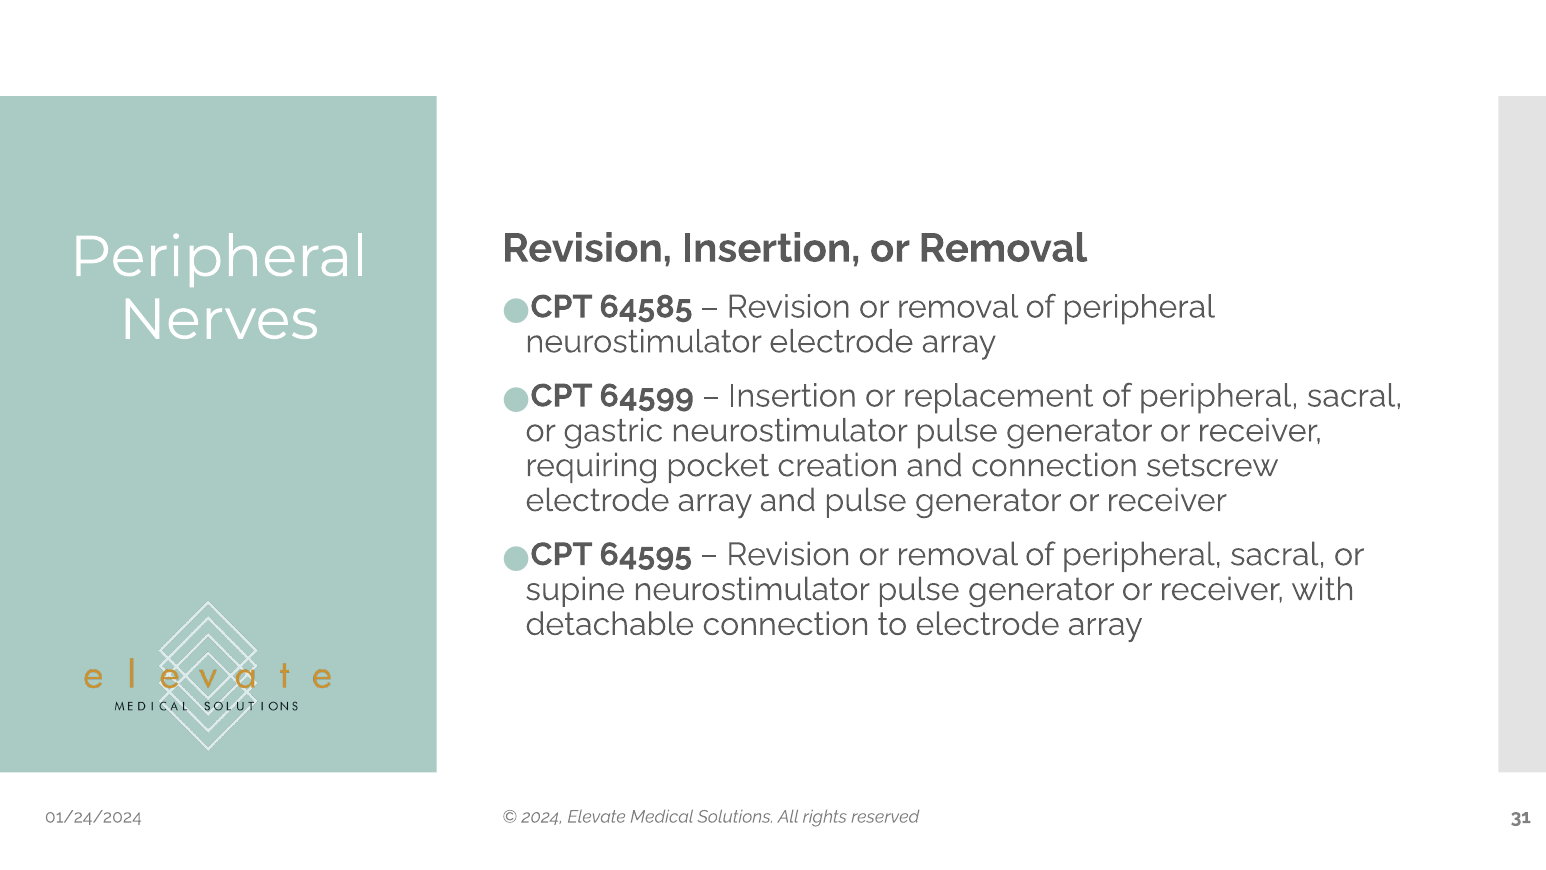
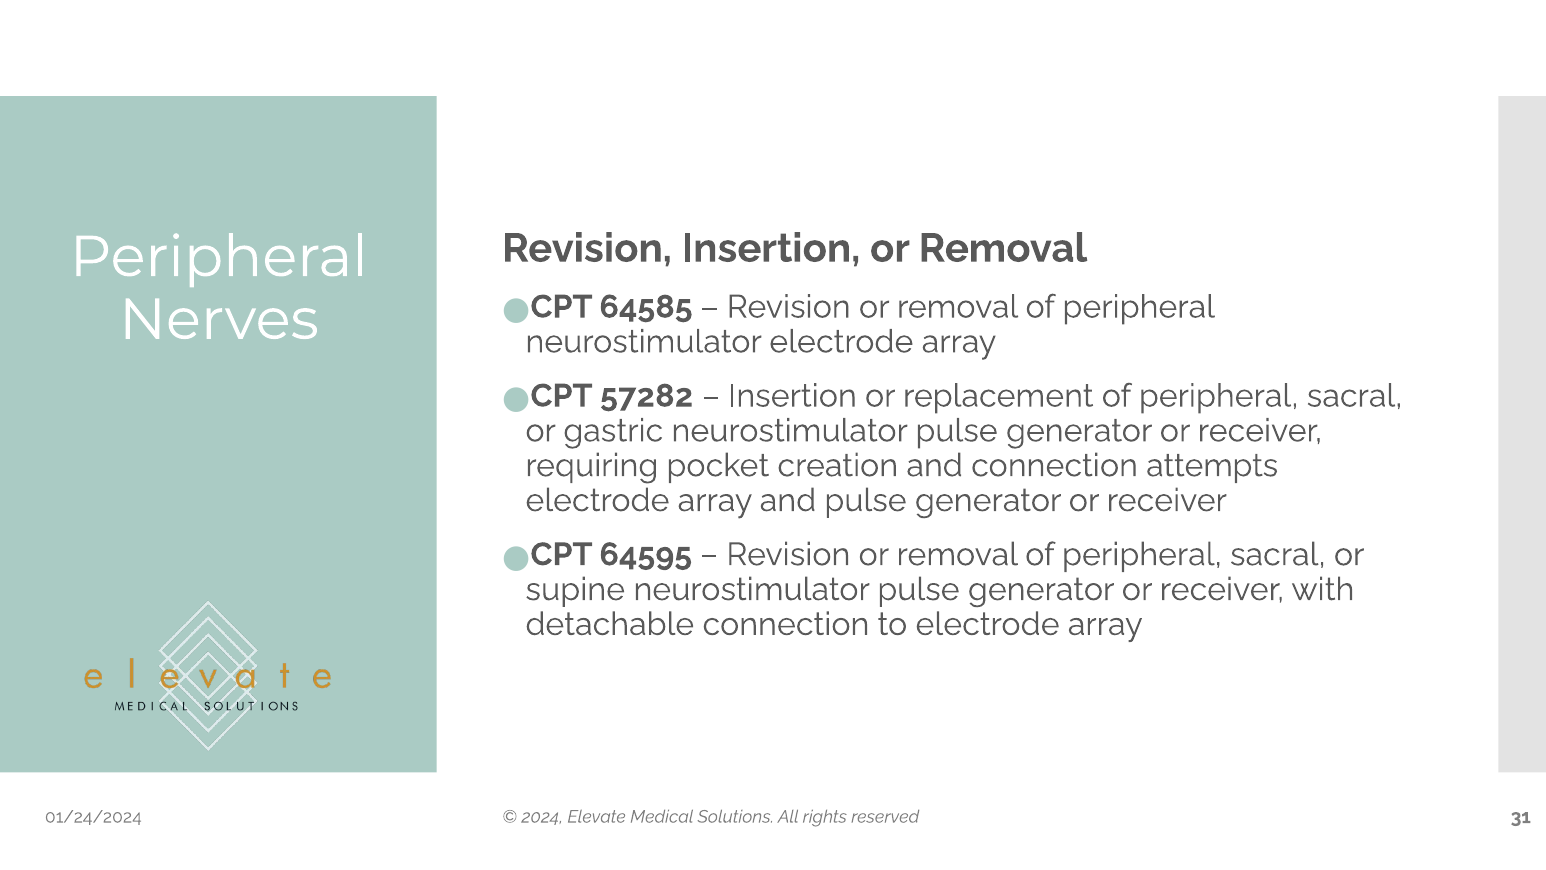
64599: 64599 -> 57282
setscrew: setscrew -> attempts
